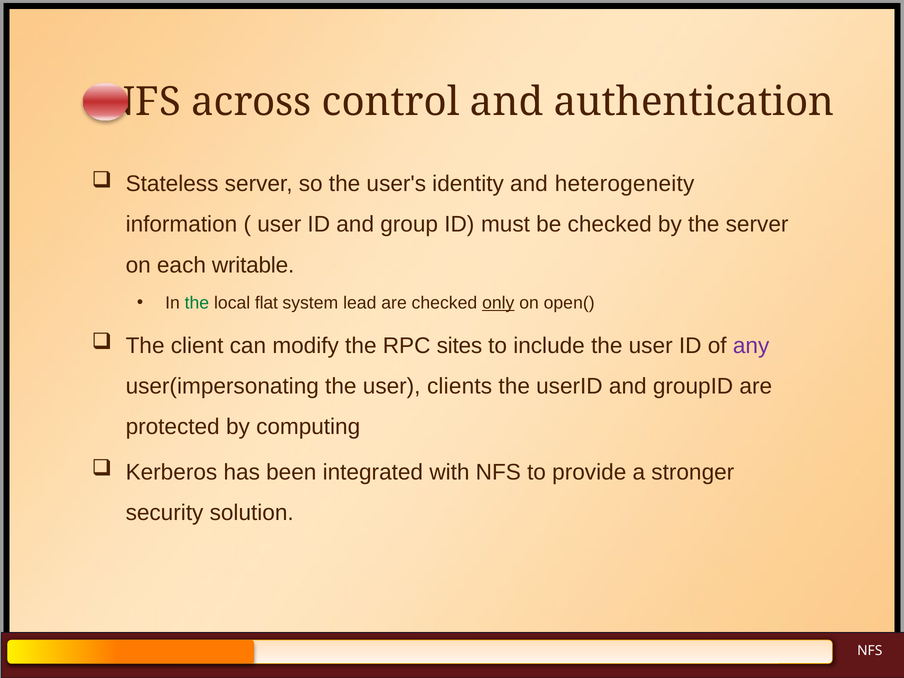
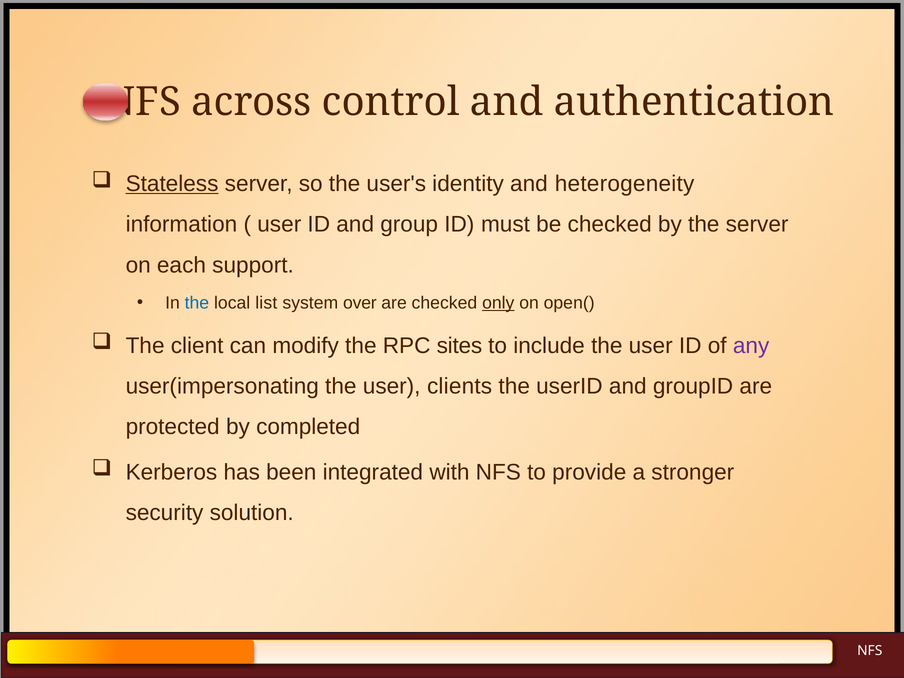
Stateless underline: none -> present
writable: writable -> support
the at (197, 303) colour: green -> blue
flat: flat -> list
lead: lead -> over
computing: computing -> completed
